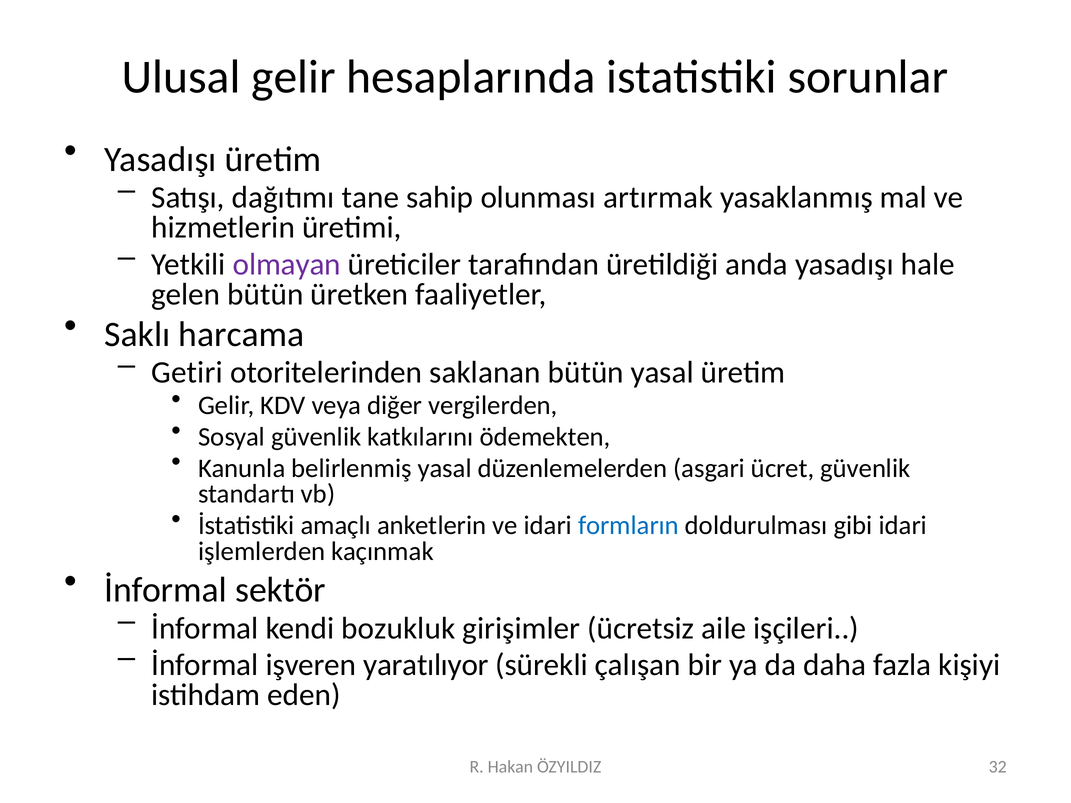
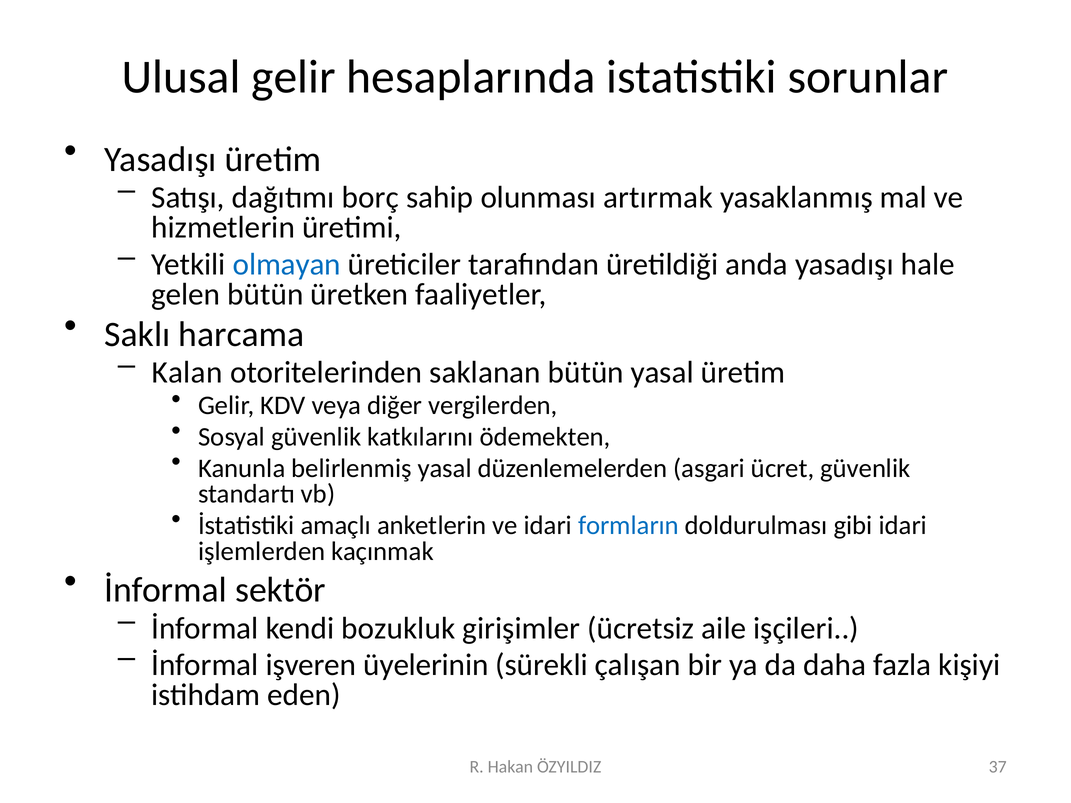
tane: tane -> borç
olmayan colour: purple -> blue
Getiri: Getiri -> Kalan
yaratılıyor: yaratılıyor -> üyelerinin
32: 32 -> 37
